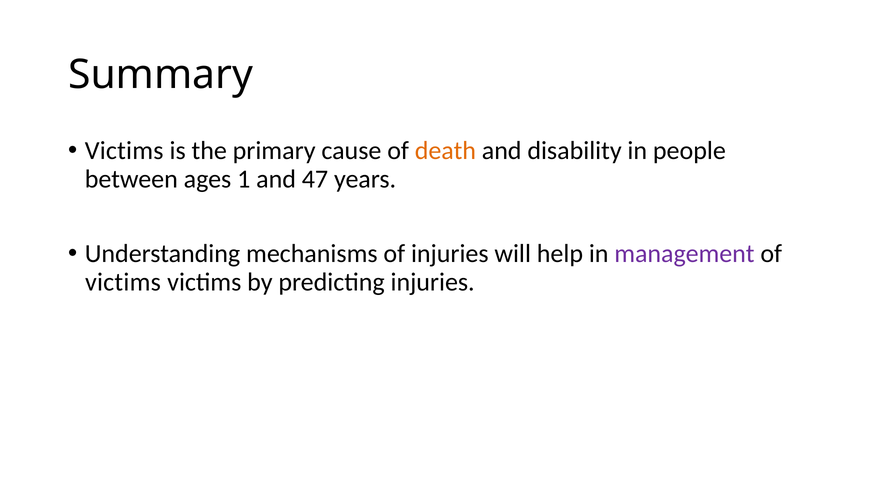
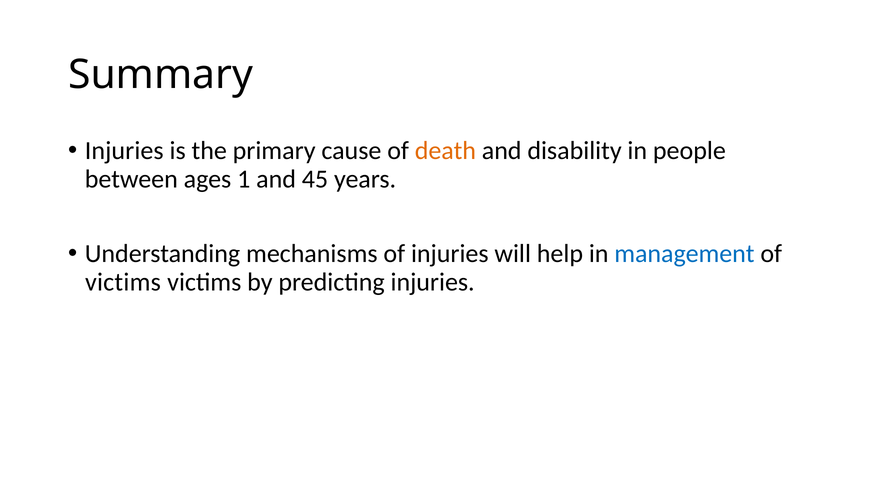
Victims at (124, 151): Victims -> Injuries
47: 47 -> 45
management colour: purple -> blue
